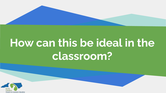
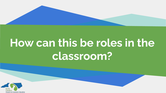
ideal: ideal -> roles
